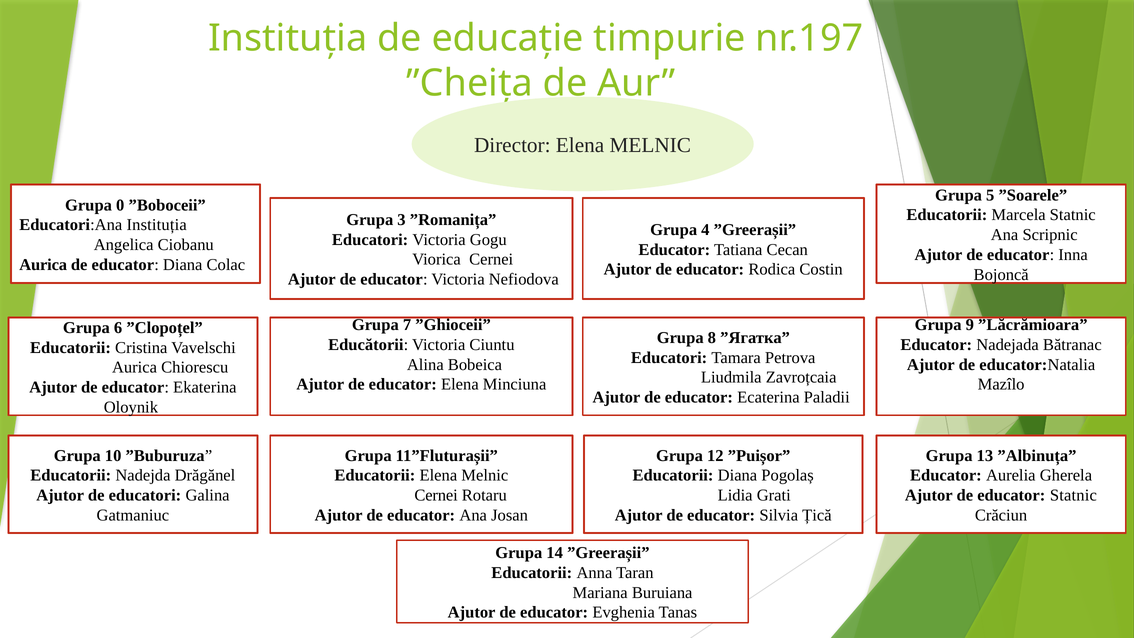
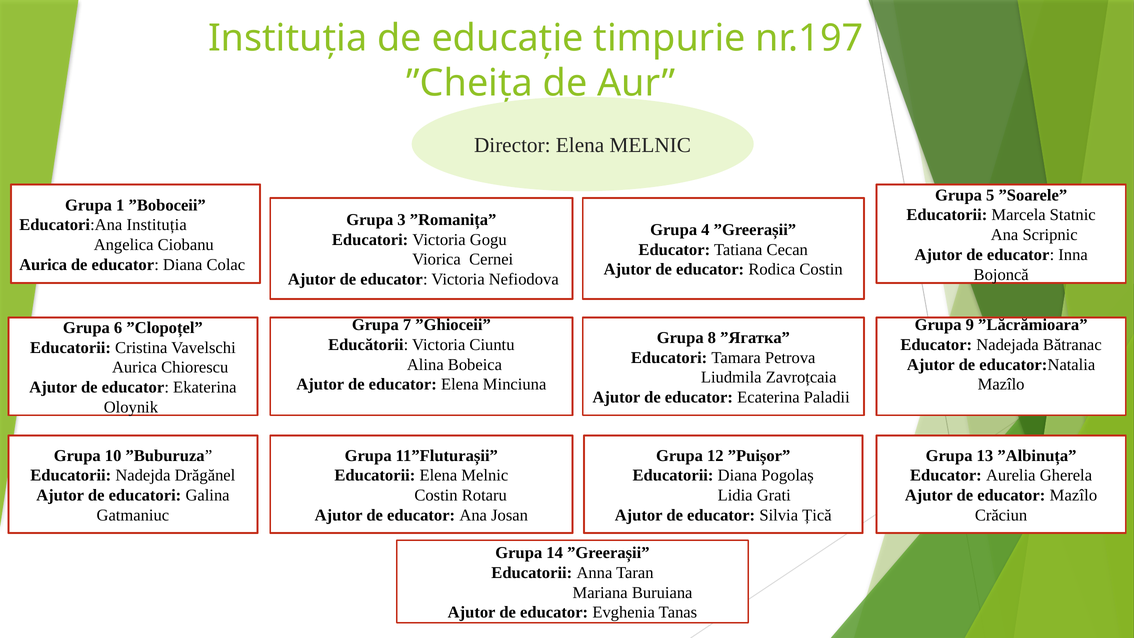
0: 0 -> 1
Cernei at (436, 495): Cernei -> Costin
educator Statnic: Statnic -> Mazîlo
